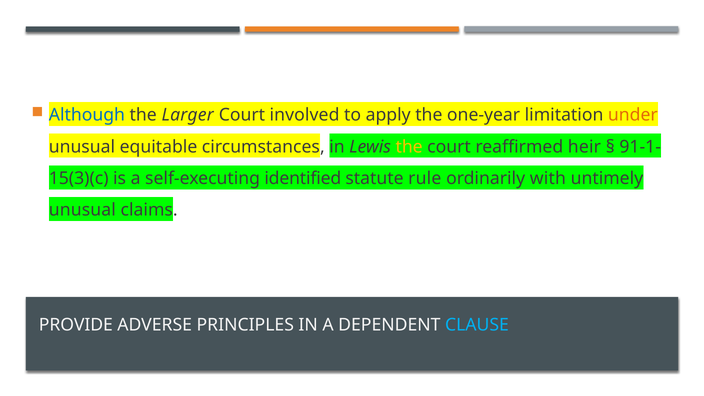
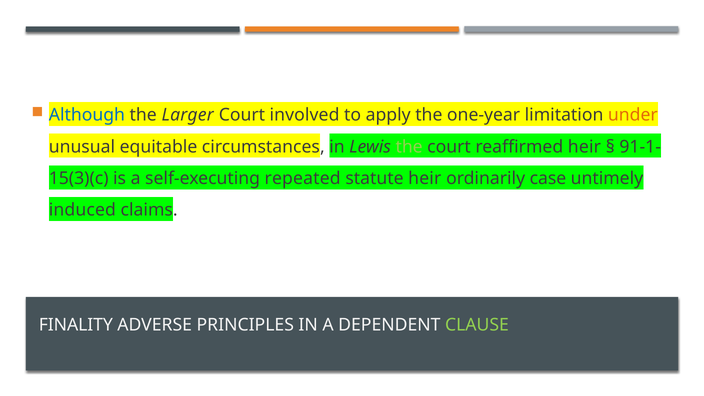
the at (409, 147) colour: yellow -> light green
identified: identified -> repeated
statute rule: rule -> heir
with: with -> case
unusual at (82, 210): unusual -> induced
PROVIDE: PROVIDE -> FINALITY
CLAUSE colour: light blue -> light green
